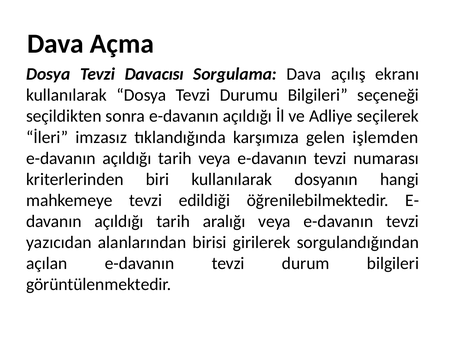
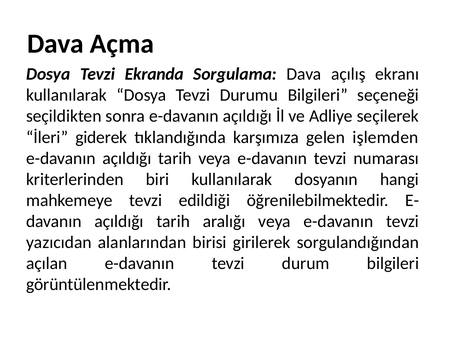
Davacısı: Davacısı -> Ekranda
imzasız: imzasız -> giderek
